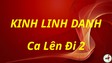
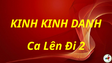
KINH LINH: LINH -> KINH
